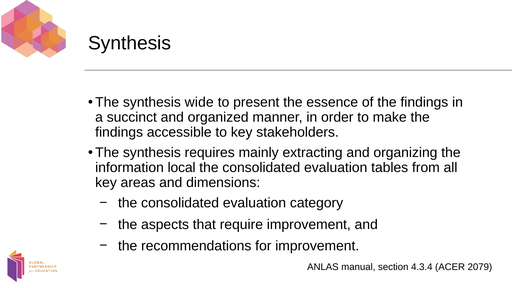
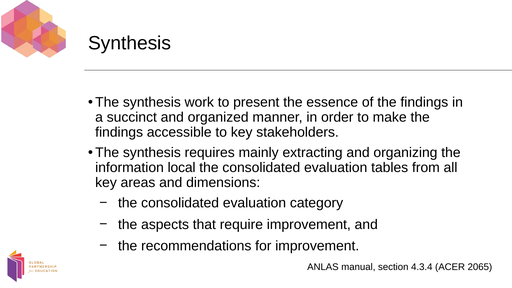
wide: wide -> work
2079: 2079 -> 2065
